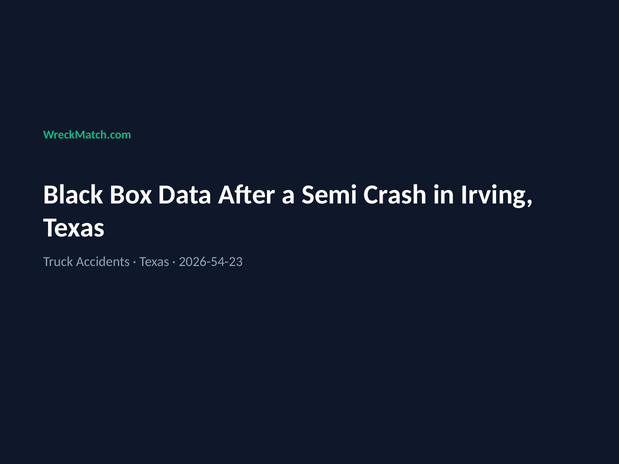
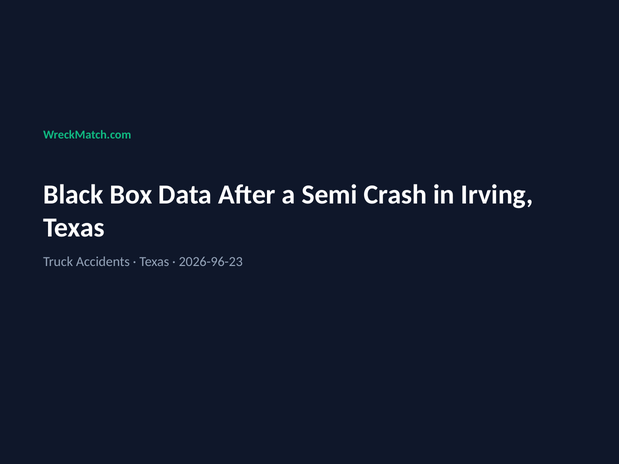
2026-54-23: 2026-54-23 -> 2026-96-23
